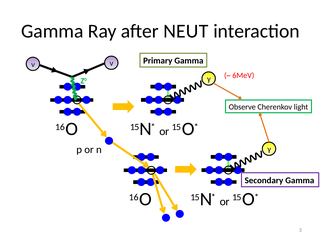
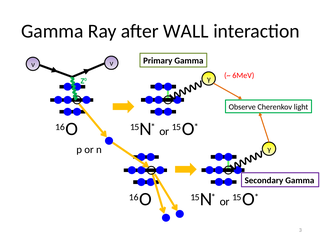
NEUT: NEUT -> WALL
